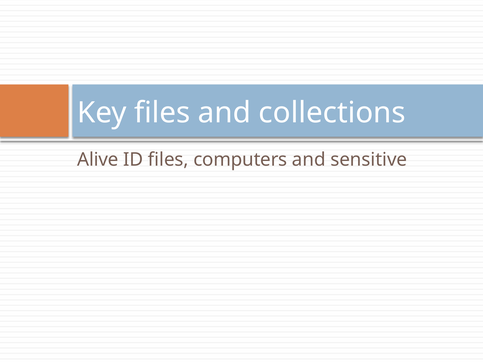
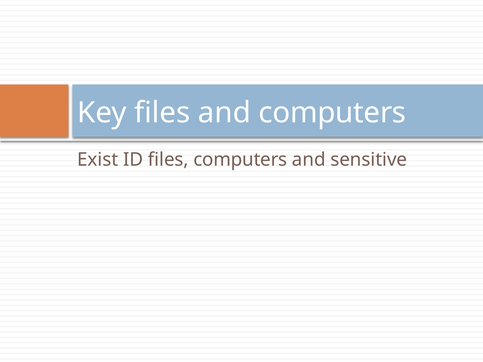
and collections: collections -> computers
Alive: Alive -> Exist
